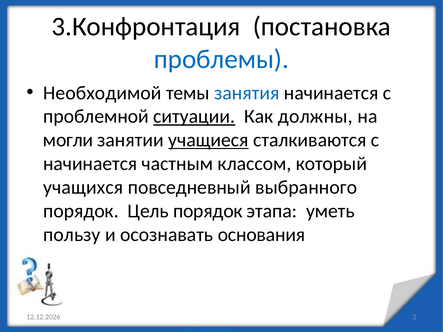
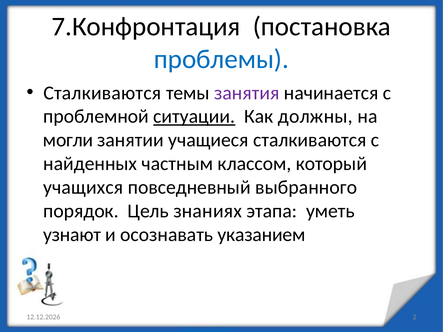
3.Конфронтация: 3.Конфронтация -> 7.Конфронтация
Необходимой at (102, 93): Необходимой -> Сталкиваются
занятия colour: blue -> purple
учащиеся underline: present -> none
начинается at (90, 164): начинается -> найденных
Цель порядок: порядок -> знаниях
пользу: пользу -> узнают
основания: основания -> указанием
